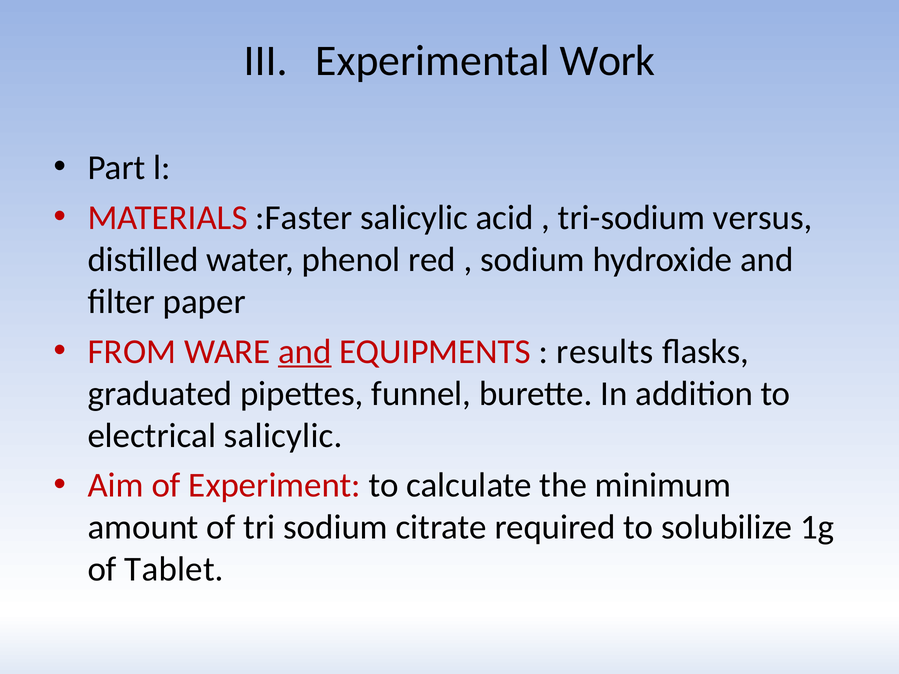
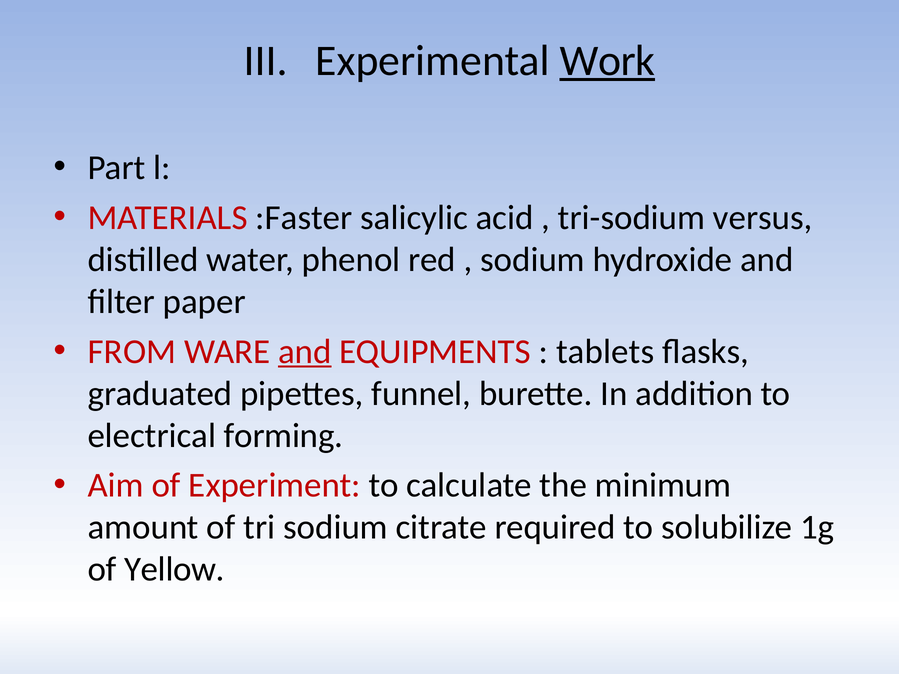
Work underline: none -> present
results: results -> tablets
electrical salicylic: salicylic -> forming
Tablet: Tablet -> Yellow
